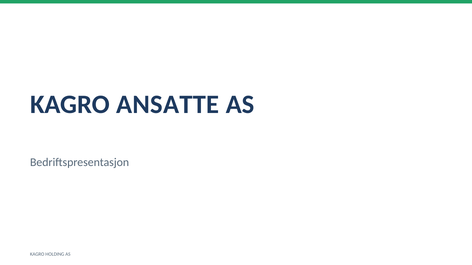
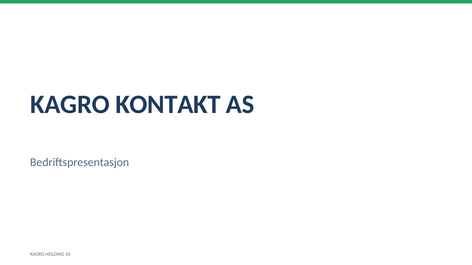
ANSATTE: ANSATTE -> KONTAKT
